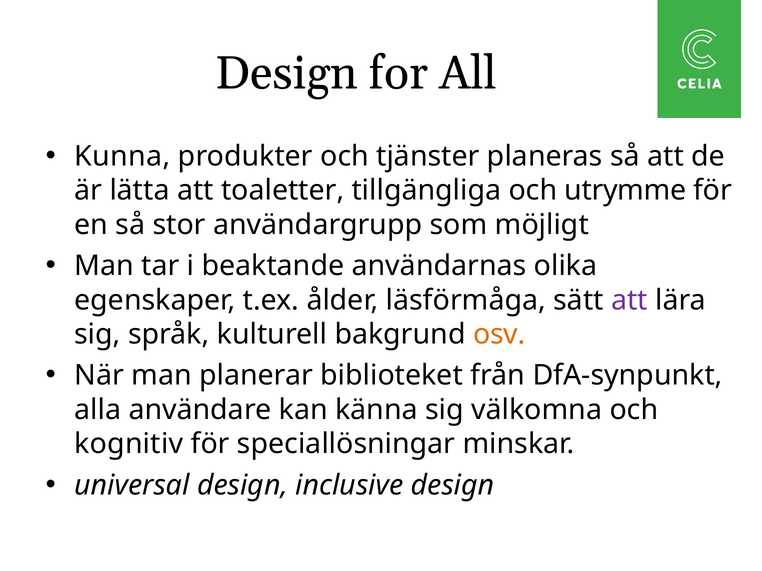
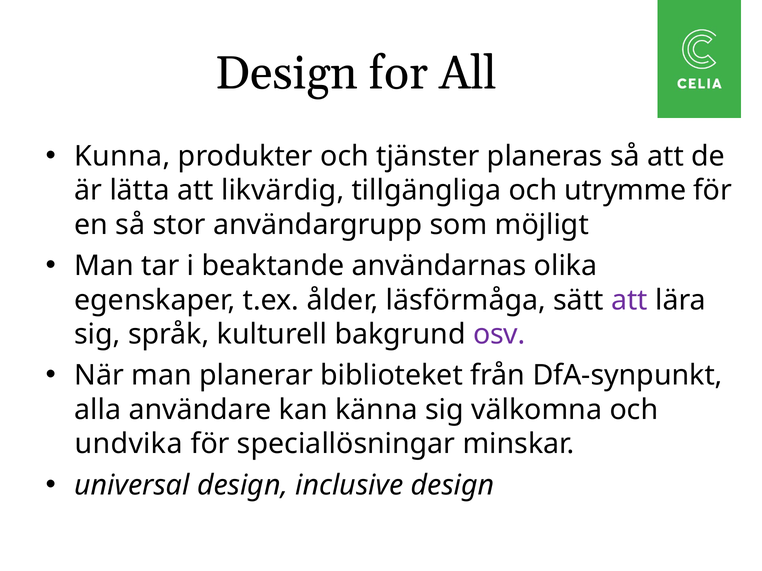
toaletter: toaletter -> likvärdig
osv colour: orange -> purple
kognitiv: kognitiv -> undvika
